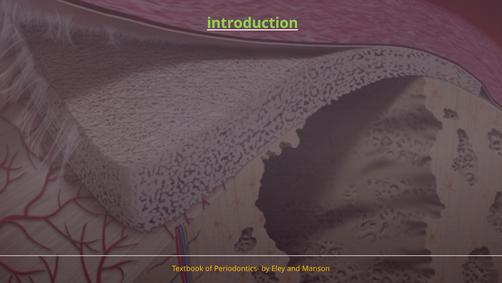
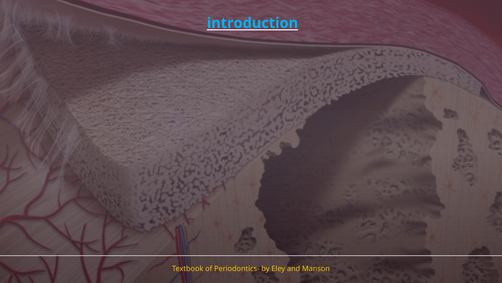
introduction colour: light green -> light blue
